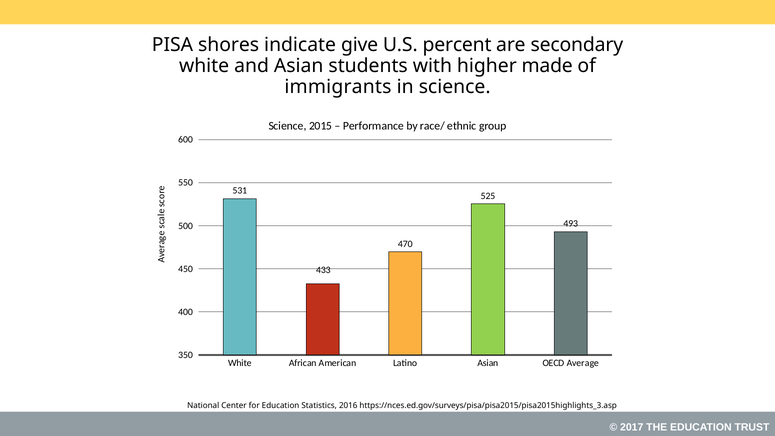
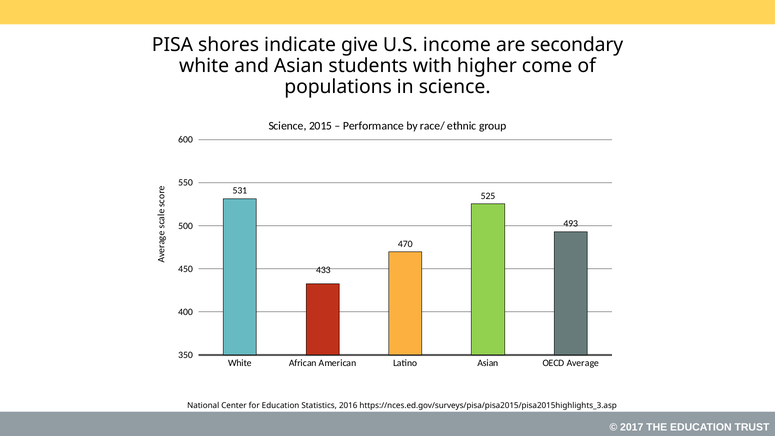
percent: percent -> income
made: made -> come
immigrants: immigrants -> populations
